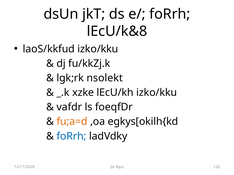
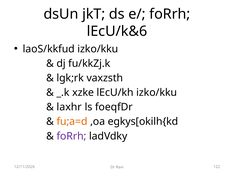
lEcU/k&8: lEcU/k&8 -> lEcU/k&6
nsolekt: nsolekt -> vaxzsth
vafdr: vafdr -> laxhr
foRrh at (71, 136) colour: blue -> purple
